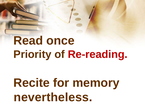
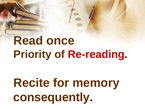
nevertheless: nevertheless -> consequently
